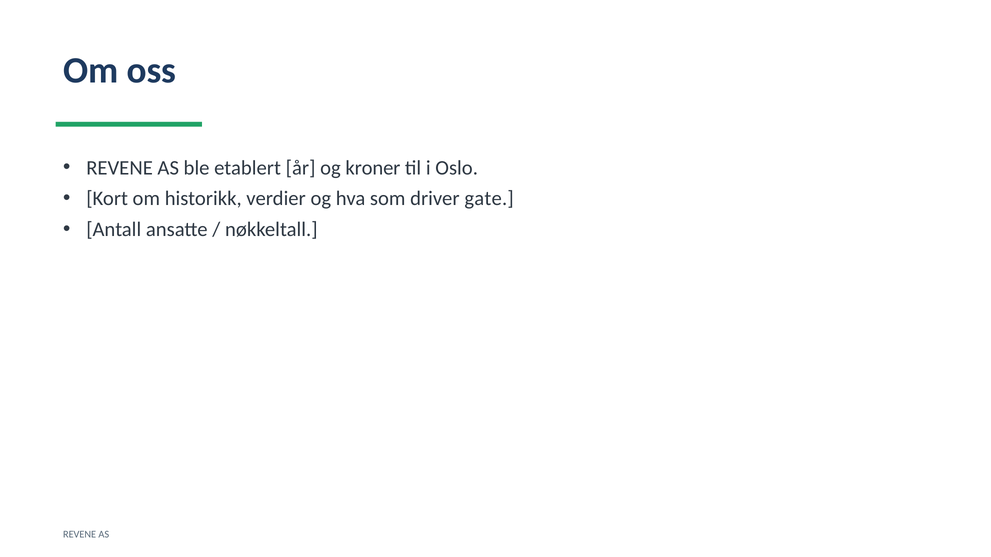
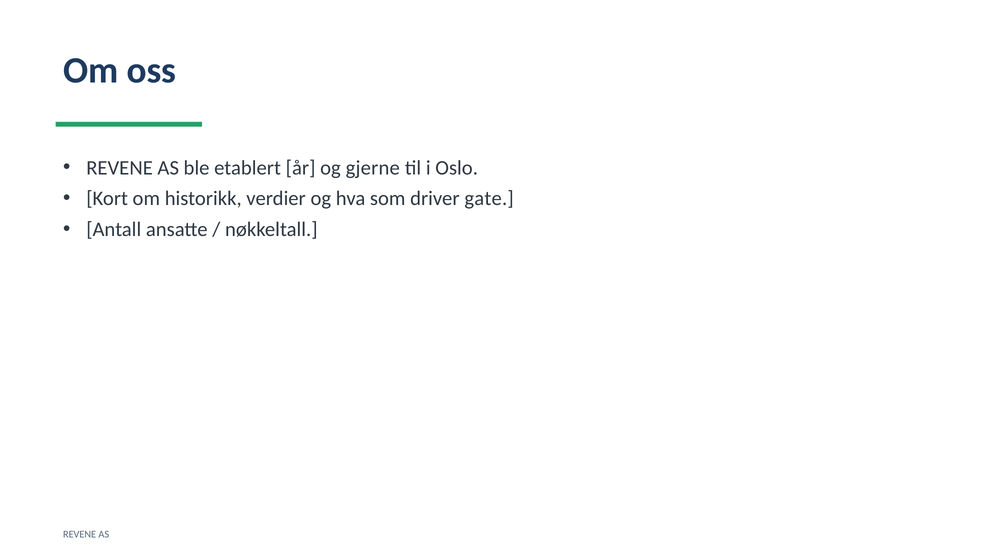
kroner: kroner -> gjerne
